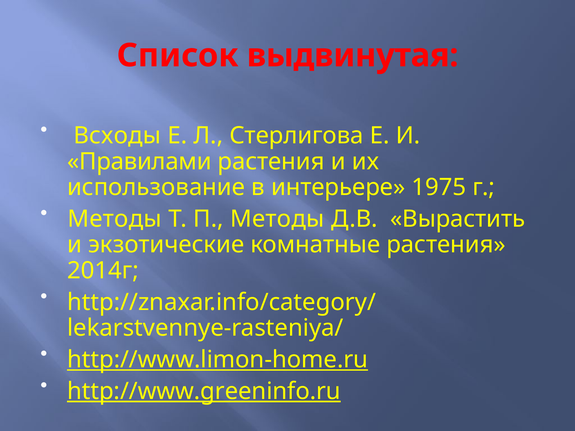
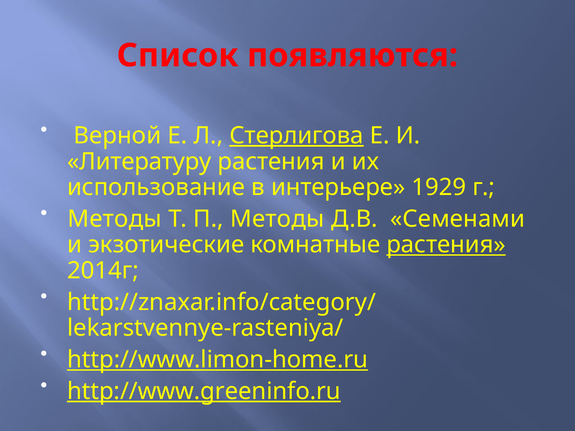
выдвинутая: выдвинутая -> появляются
Всходы: Всходы -> Верной
Стерлигова underline: none -> present
Правилами: Правилами -> Литературу
1975: 1975 -> 1929
Вырастить: Вырастить -> Семенами
растения at (446, 245) underline: none -> present
